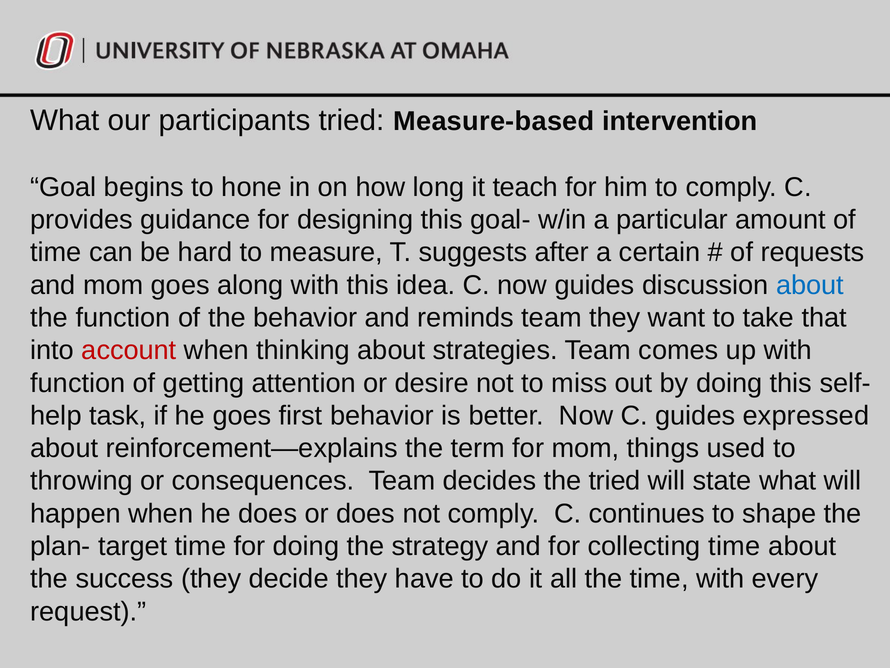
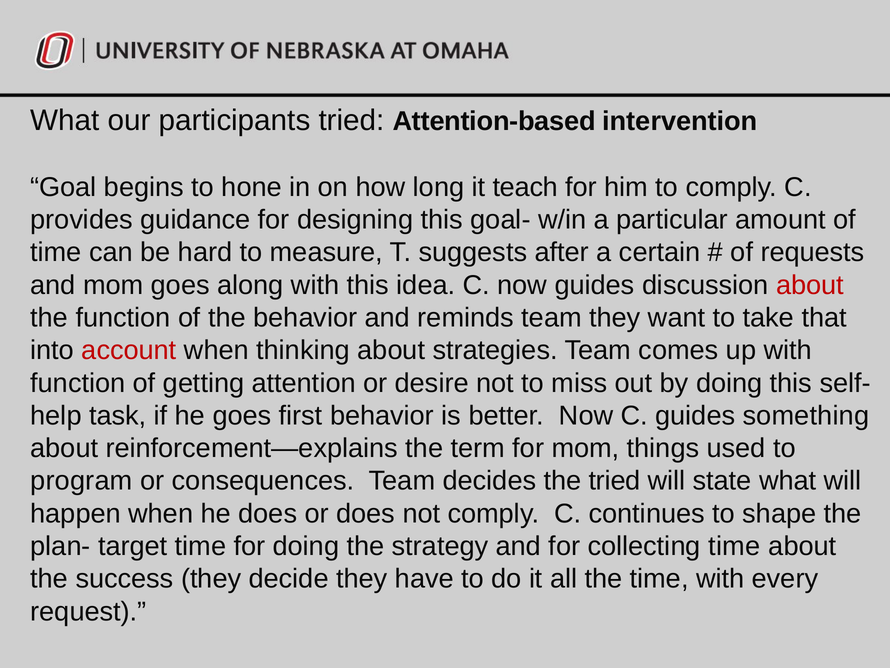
Measure-based: Measure-based -> Attention-based
about at (810, 285) colour: blue -> red
expressed: expressed -> something
throwing: throwing -> program
